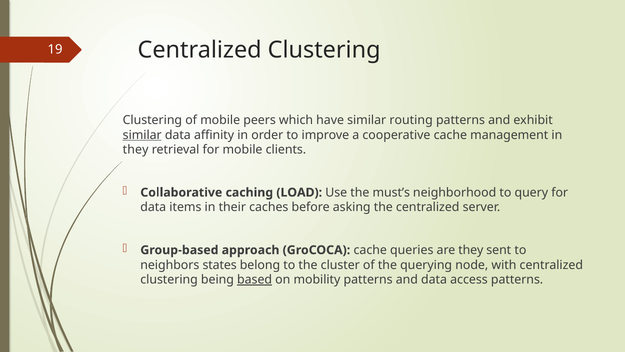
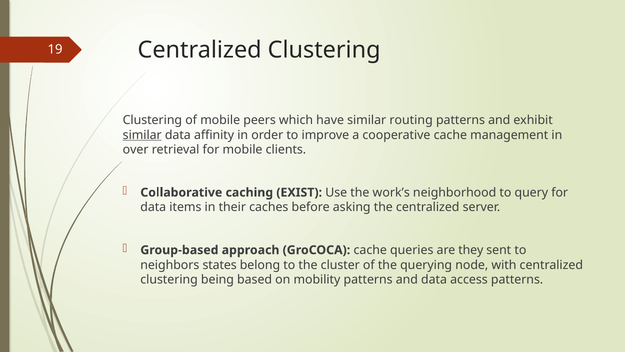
they at (136, 150): they -> over
LOAD: LOAD -> EXIST
must’s: must’s -> work’s
based underline: present -> none
